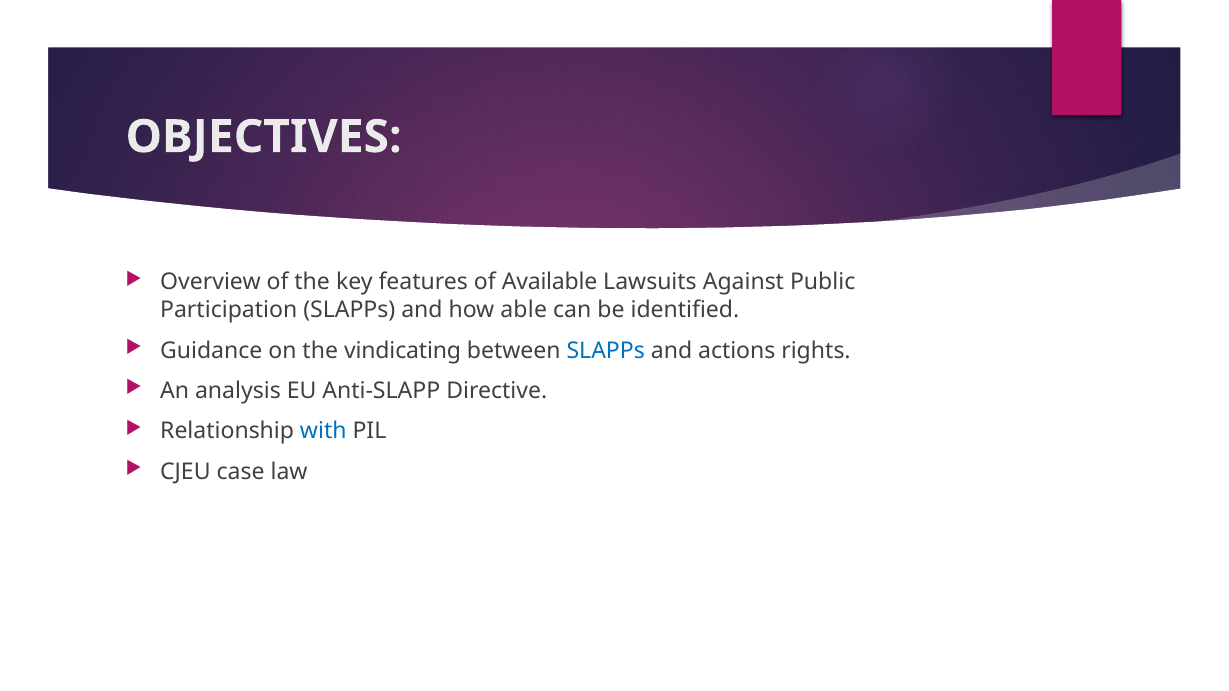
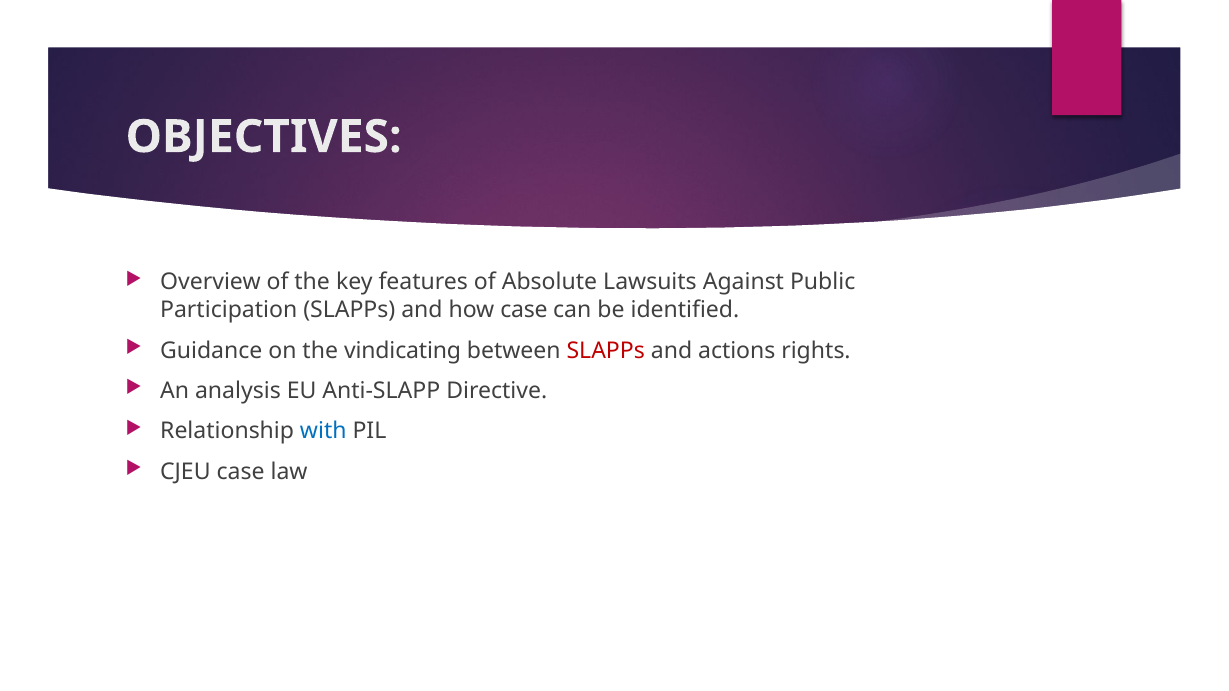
Available: Available -> Absolute
how able: able -> case
SLAPPs at (606, 351) colour: blue -> red
